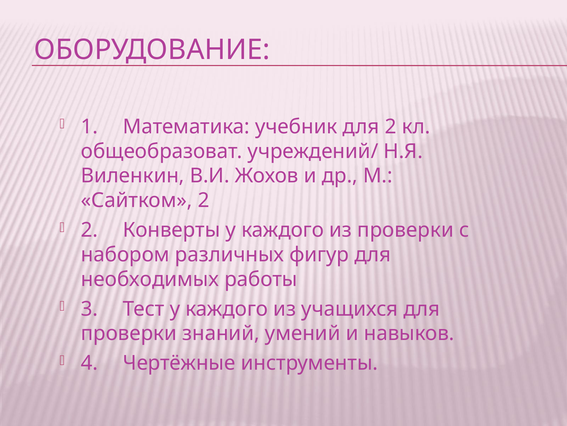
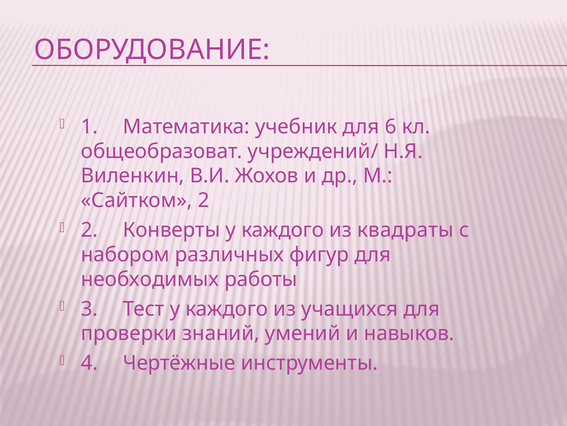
для 2: 2 -> 6
из проверки: проверки -> квадраты
